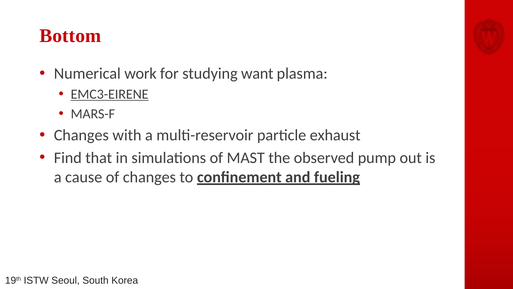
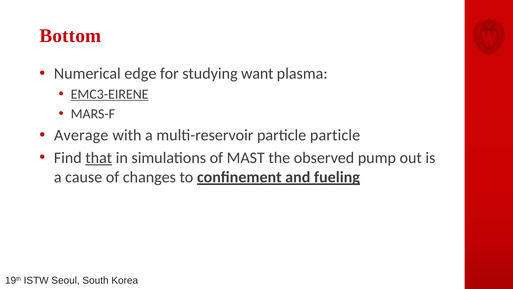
work: work -> edge
Changes at (81, 135): Changes -> Average
particle exhaust: exhaust -> particle
that underline: none -> present
